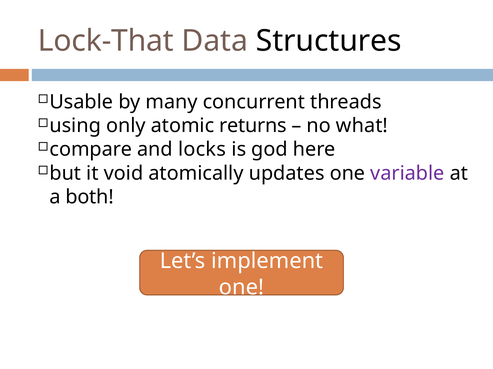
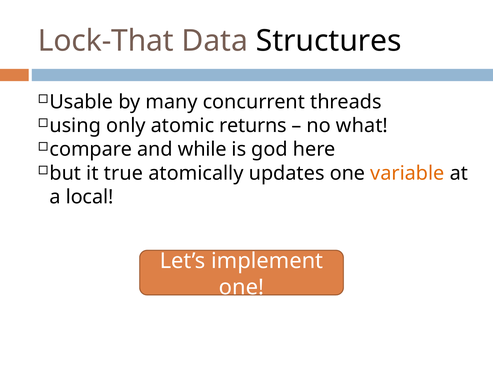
locks: locks -> while
void: void -> true
variable colour: purple -> orange
both: both -> local
